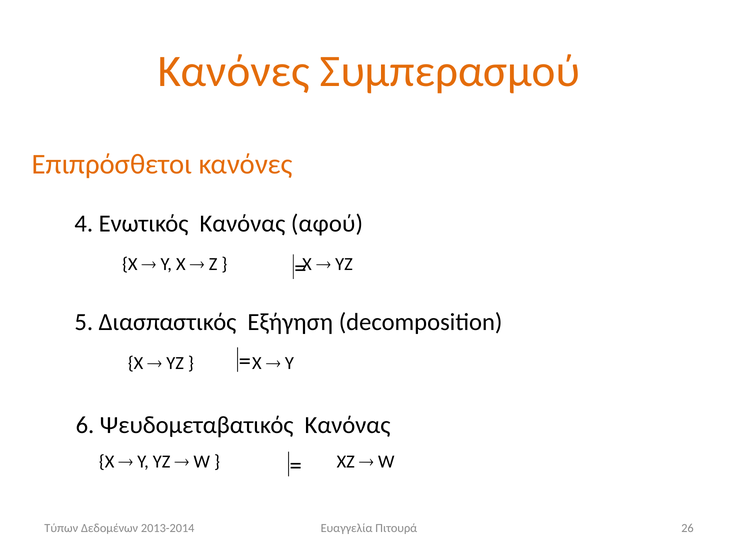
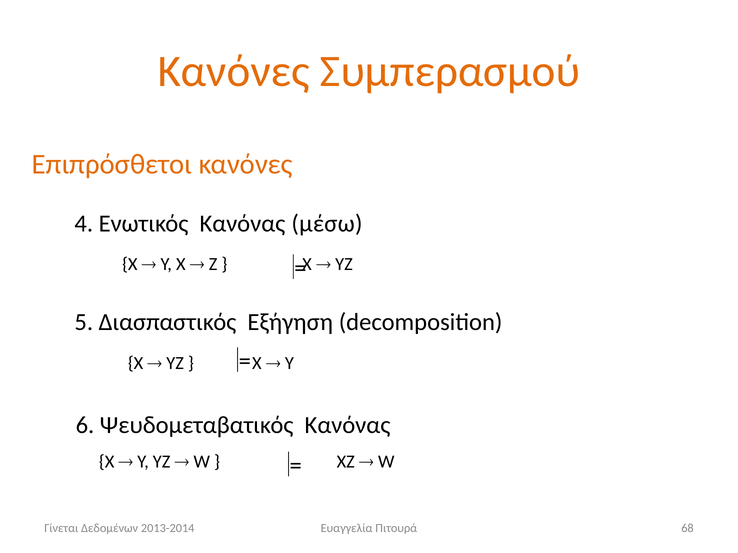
αφού: αφού -> μέσω
Τύπων: Τύπων -> Γίνεται
26: 26 -> 68
